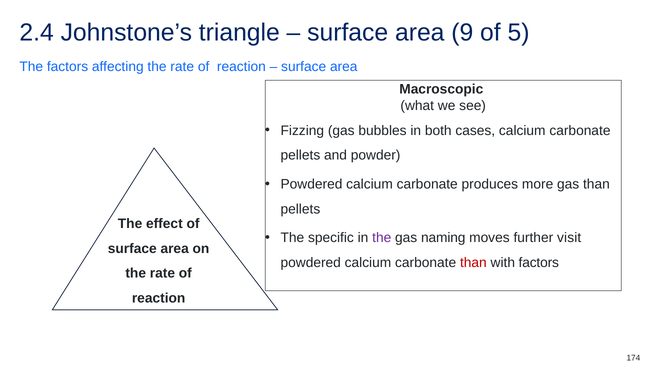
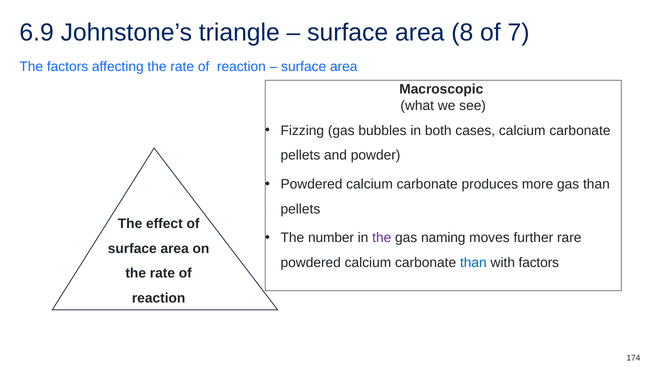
2.4: 2.4 -> 6.9
9: 9 -> 8
5: 5 -> 7
specific: specific -> number
visit: visit -> rare
than at (473, 262) colour: red -> blue
